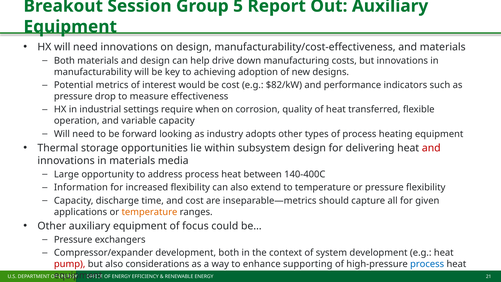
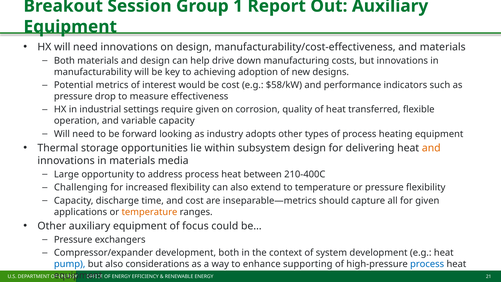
5: 5 -> 1
$82/kW: $82/kW -> $58/kW
require when: when -> given
and at (431, 148) colour: red -> orange
140-400C: 140-400C -> 210-400C
Information: Information -> Challenging
pump colour: red -> blue
